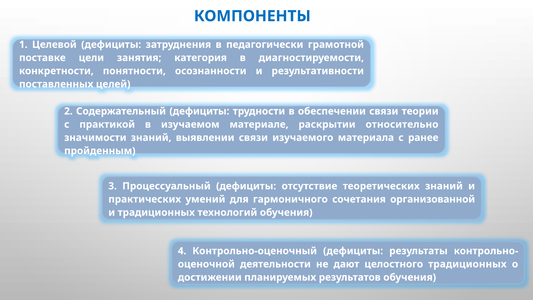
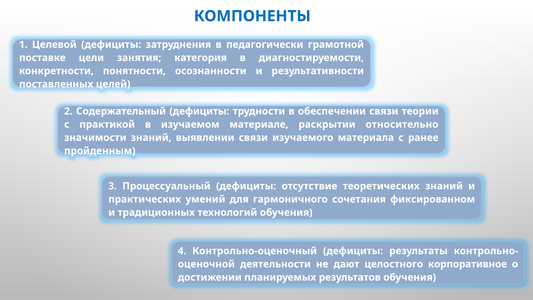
организованной: организованной -> фиксированном
целостного традиционных: традиционных -> корпоративное
